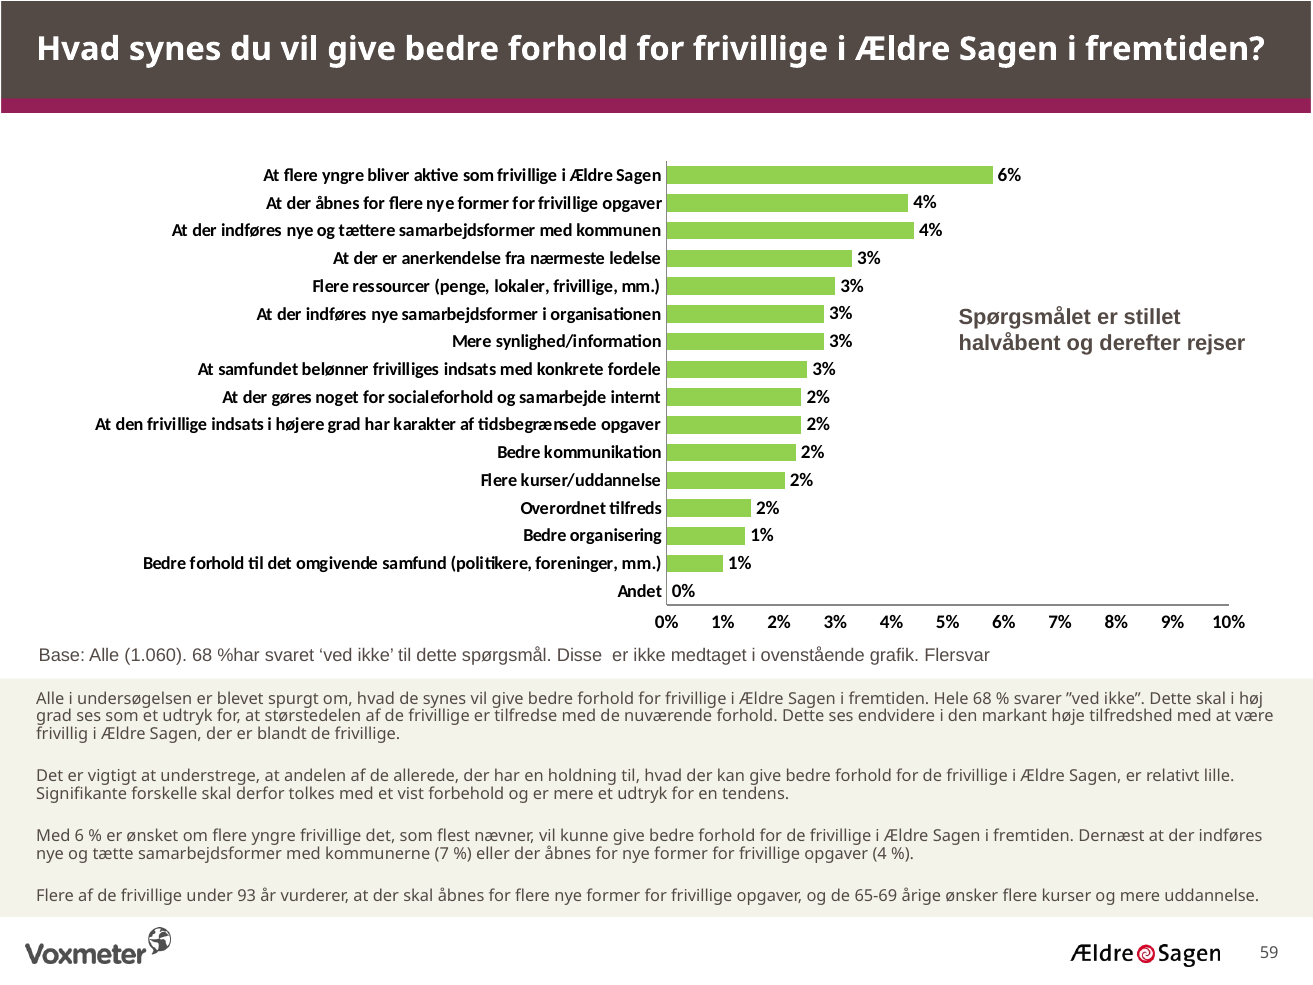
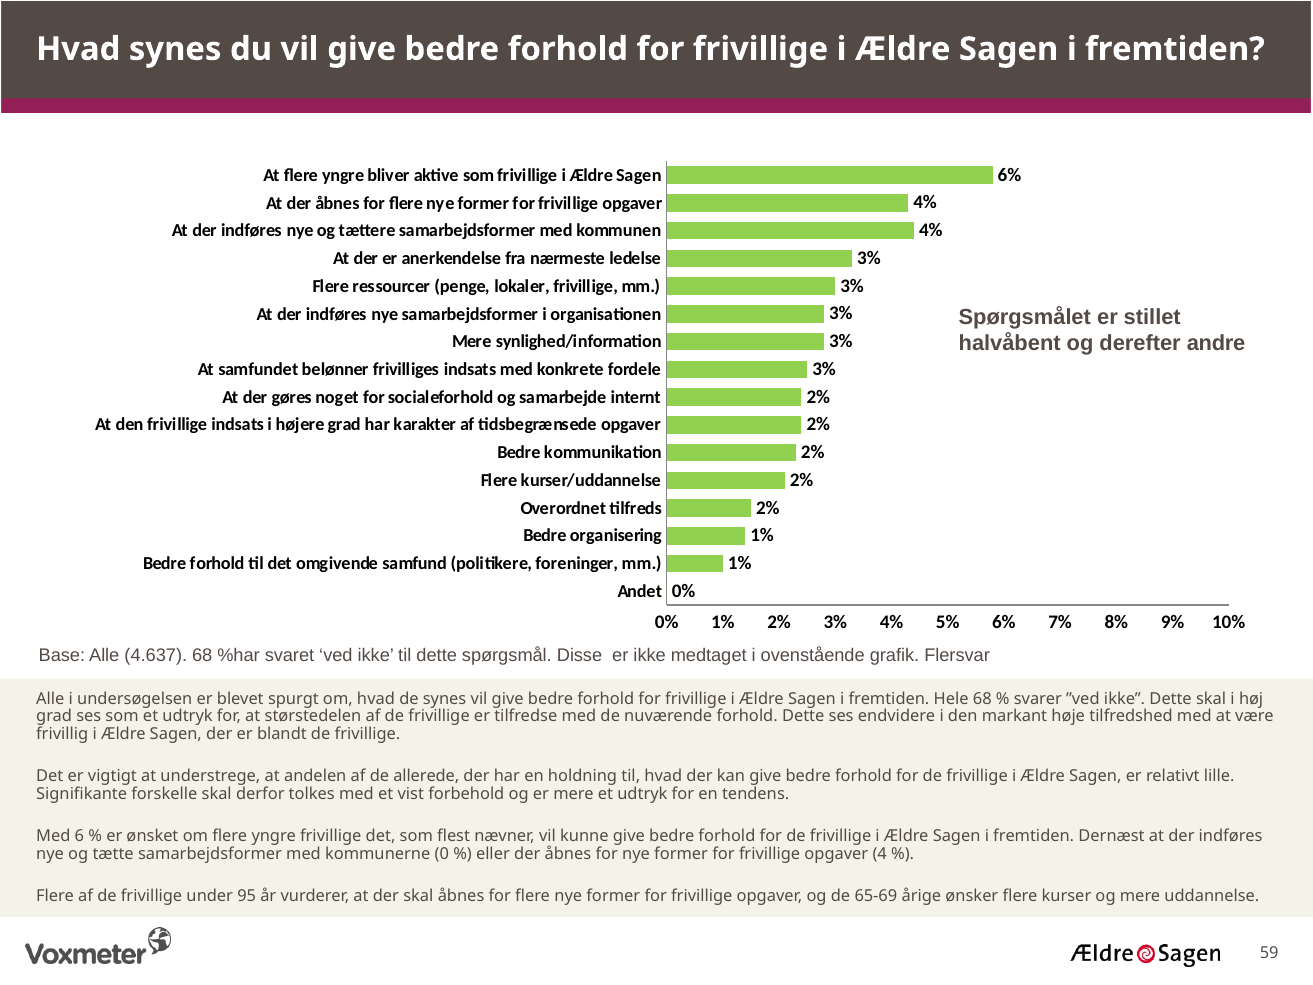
rejser: rejser -> andre
1.060: 1.060 -> 4.637
7: 7 -> 0
93: 93 -> 95
